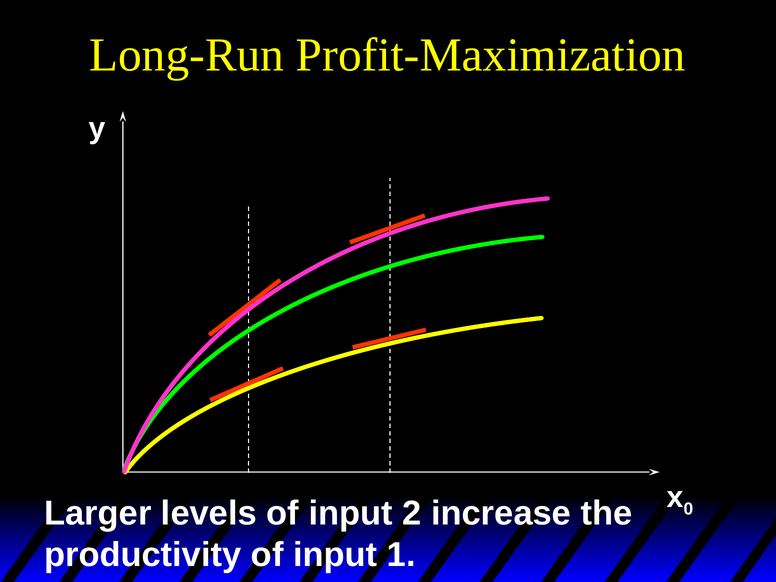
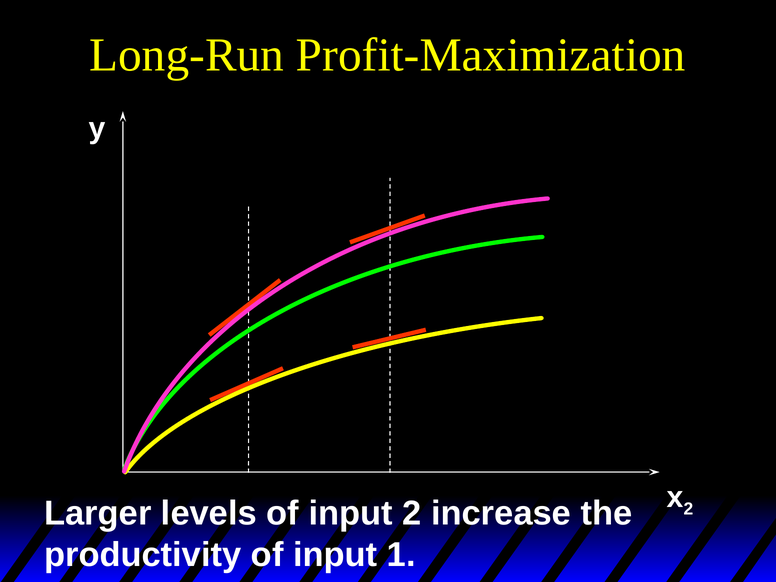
0 at (688, 509): 0 -> 2
